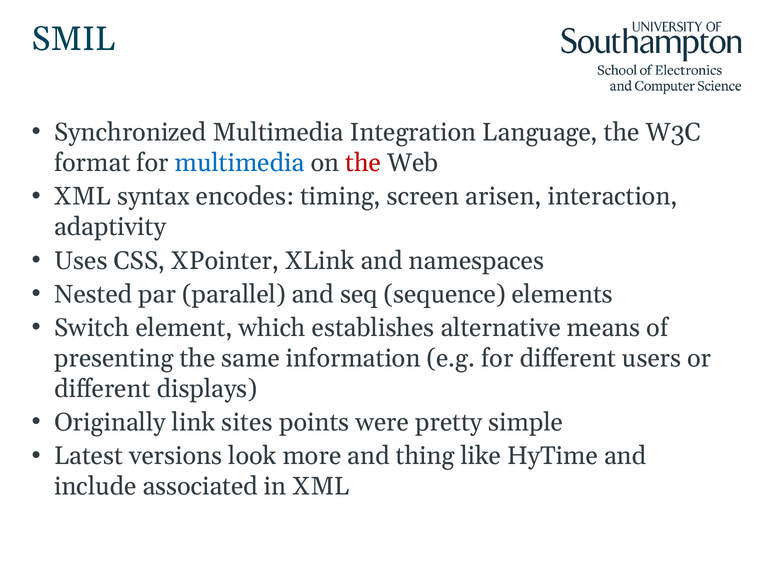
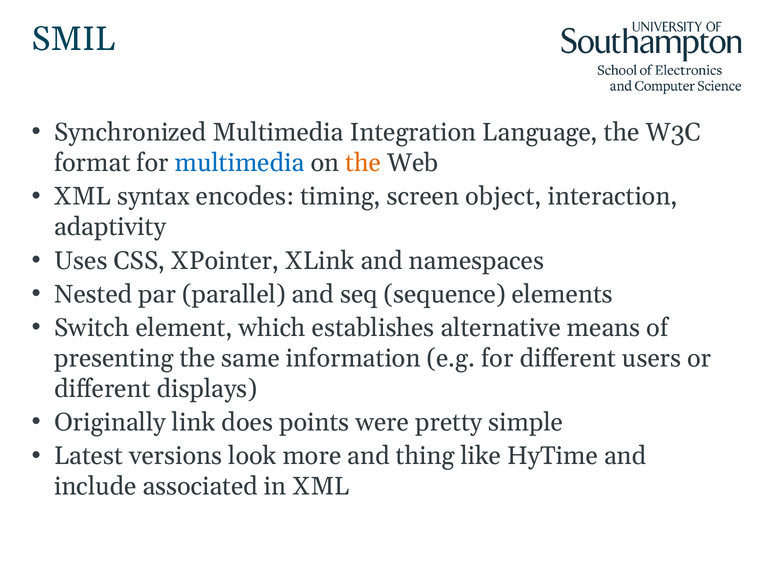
the at (363, 163) colour: red -> orange
arisen: arisen -> object
sites: sites -> does
